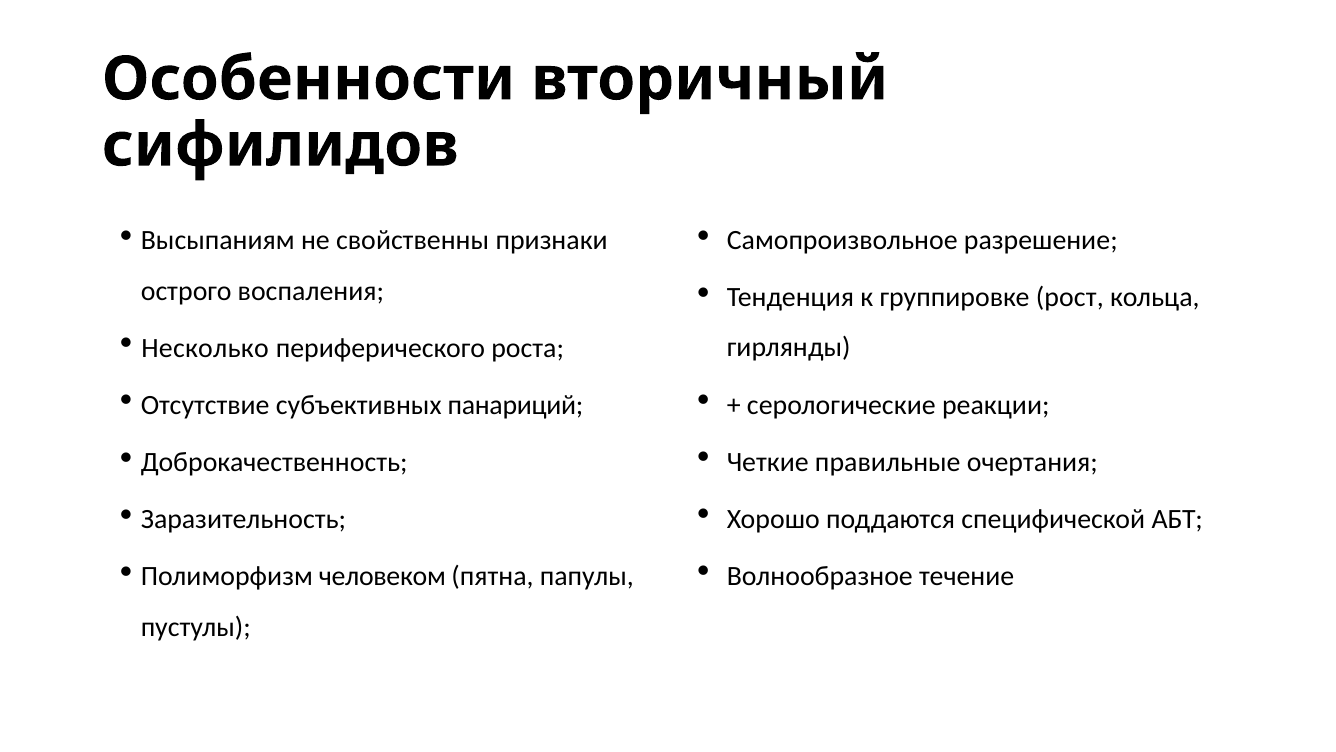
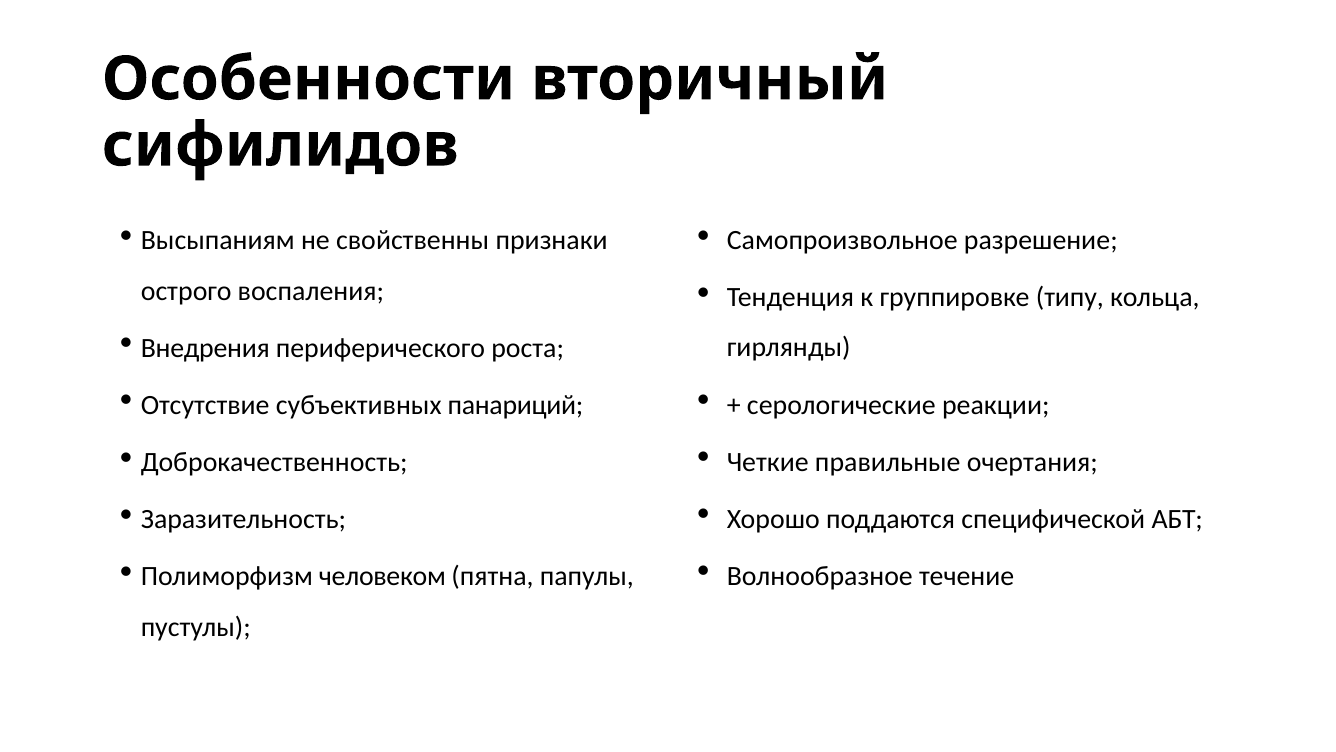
рост: рост -> типу
Несколько: Несколько -> Внедрения
